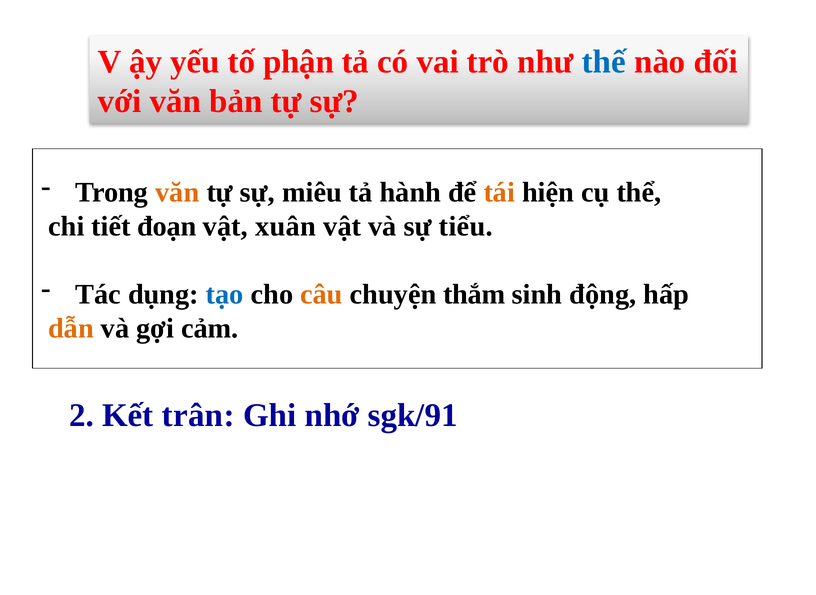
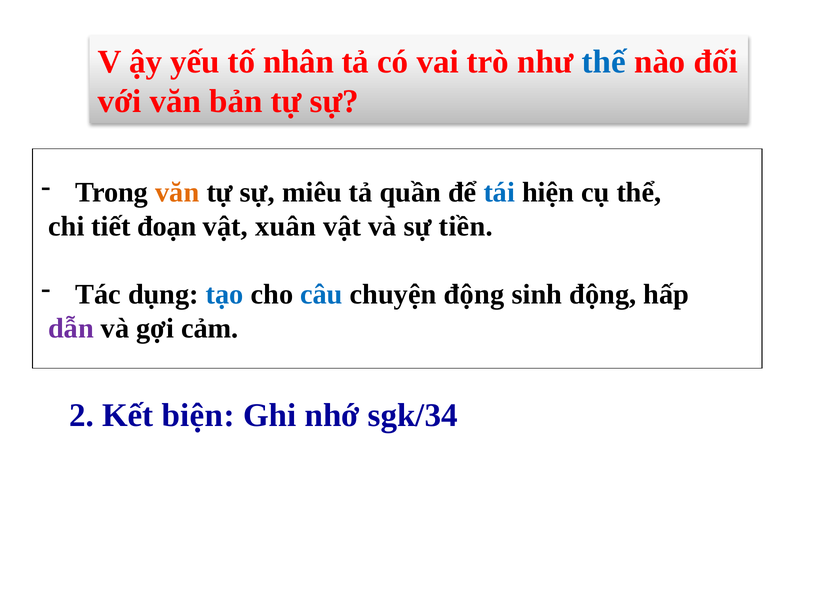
phận: phận -> nhân
hành: hành -> quần
tái colour: orange -> blue
tiểu: tiểu -> tiền
câu colour: orange -> blue
chuyện thắm: thắm -> động
dẫn colour: orange -> purple
trân: trân -> biện
sgk/91: sgk/91 -> sgk/34
